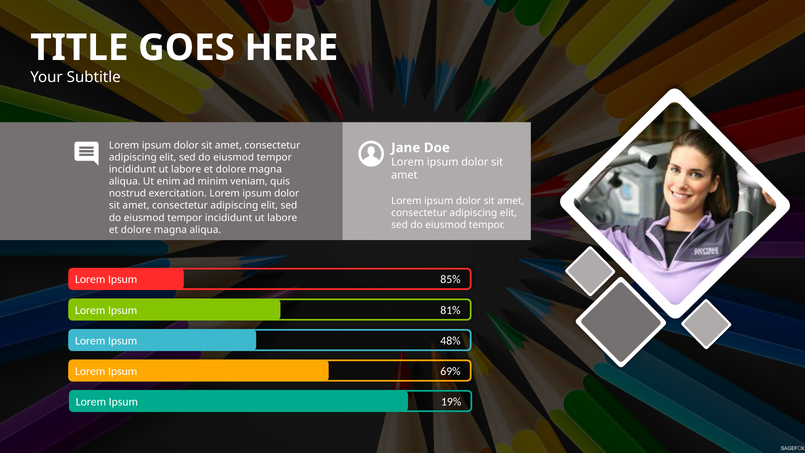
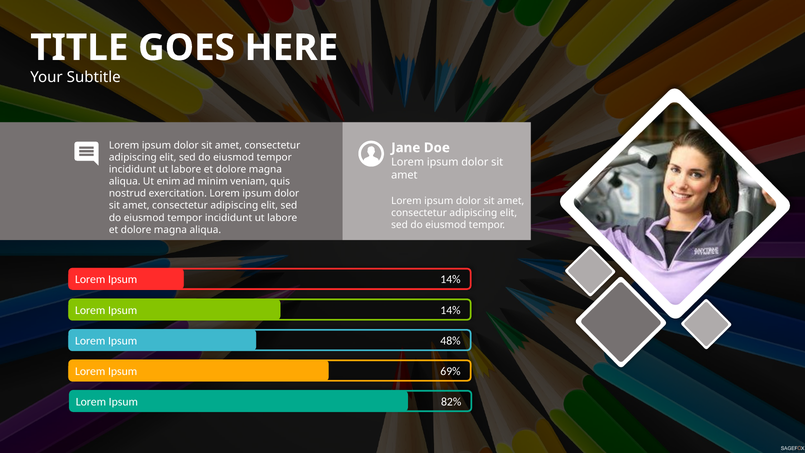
85% at (450, 279): 85% -> 14%
81% at (450, 310): 81% -> 14%
19%: 19% -> 82%
